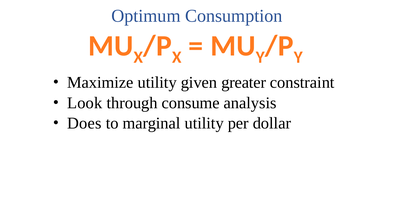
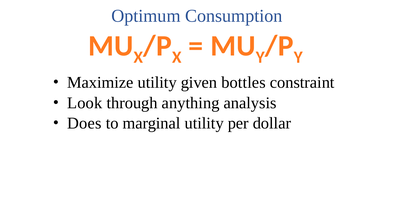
greater: greater -> bottles
consume: consume -> anything
